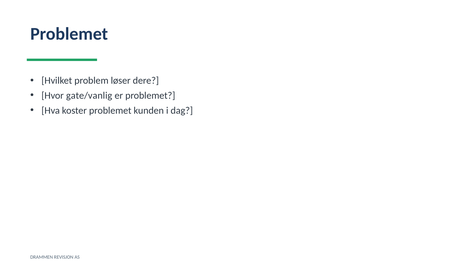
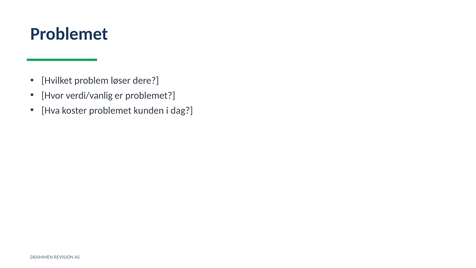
gate/vanlig: gate/vanlig -> verdi/vanlig
